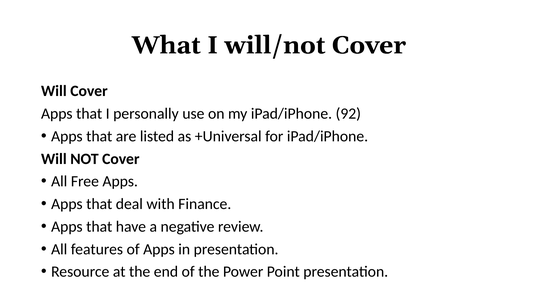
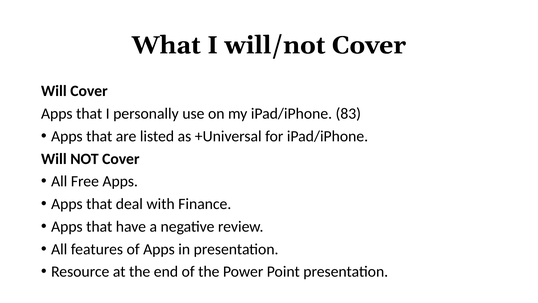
92: 92 -> 83
